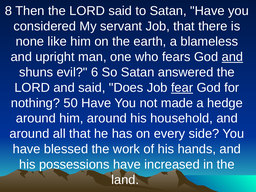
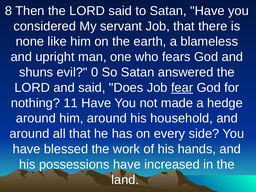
and at (232, 57) underline: present -> none
6: 6 -> 0
50: 50 -> 11
